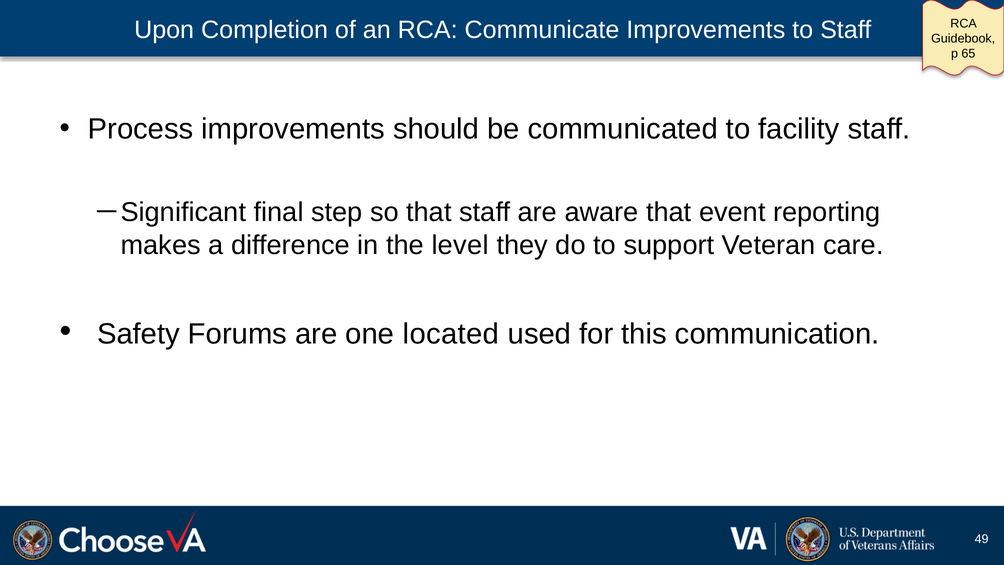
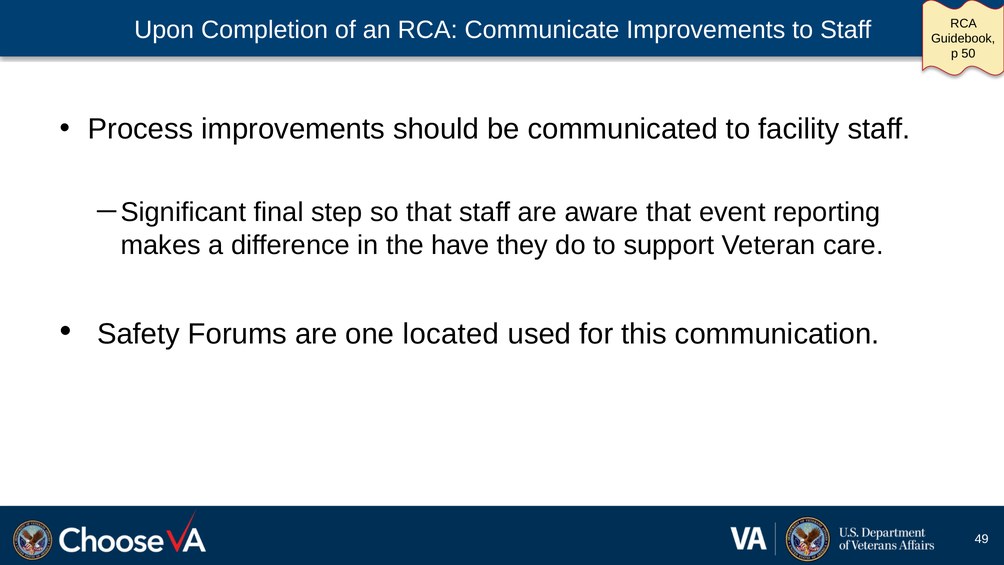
65: 65 -> 50
level: level -> have
